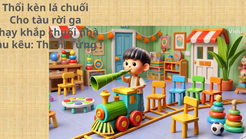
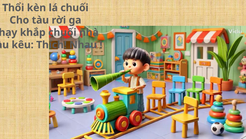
Từng: Từng -> Nhau
